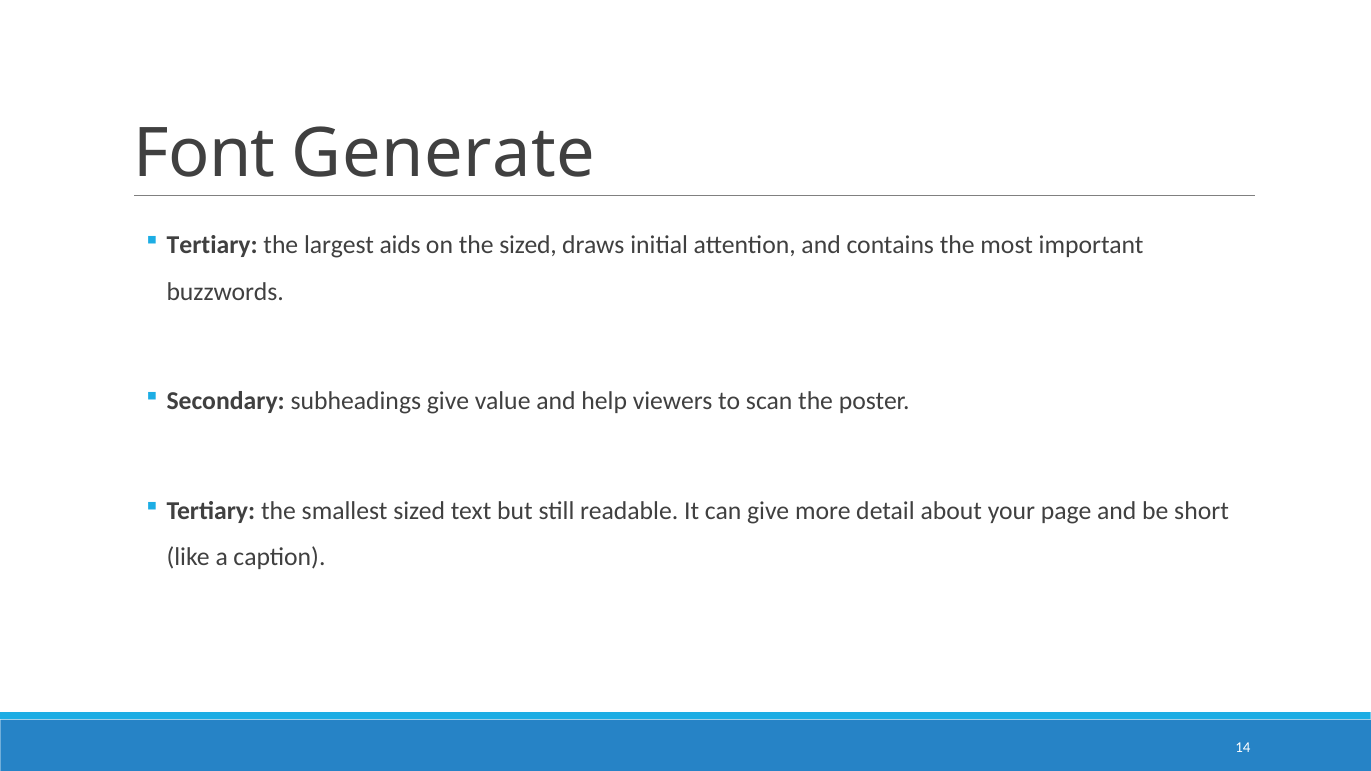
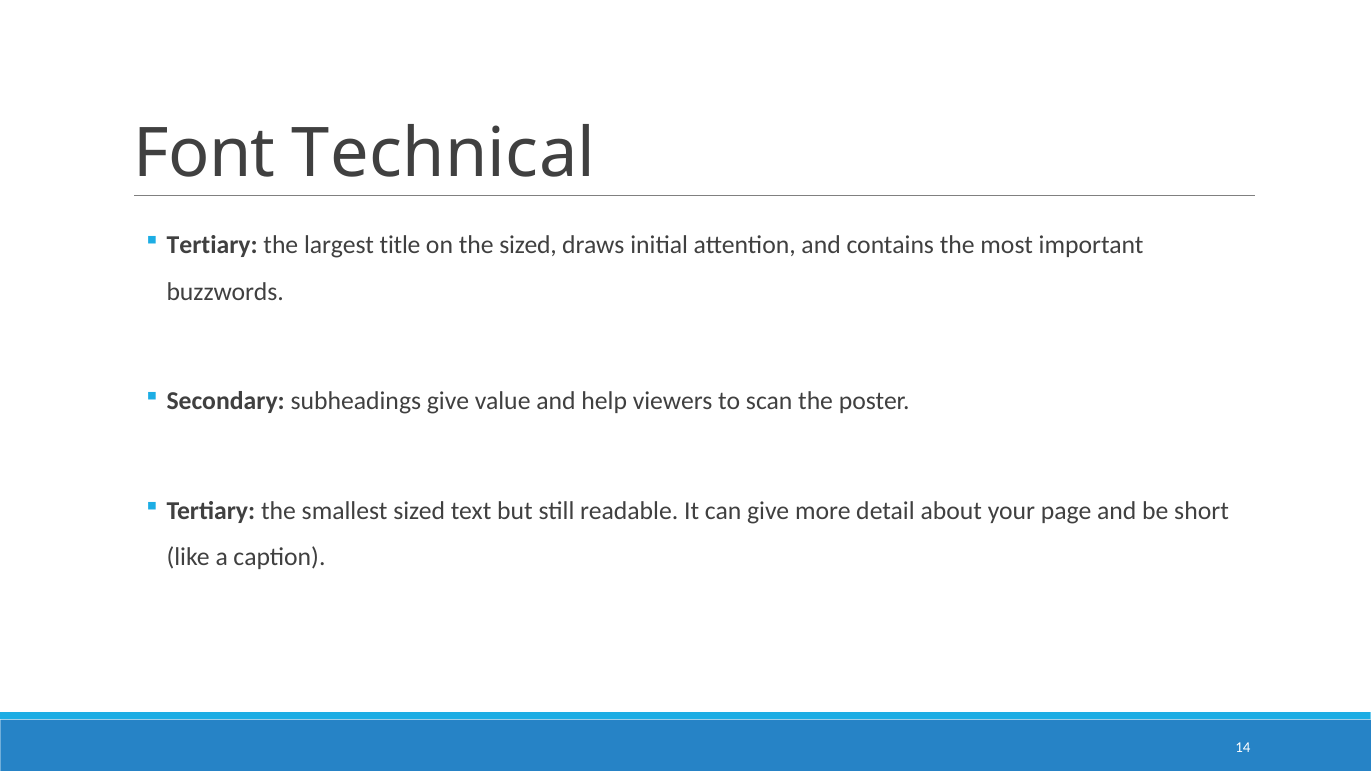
Generate: Generate -> Technical
aids: aids -> title
